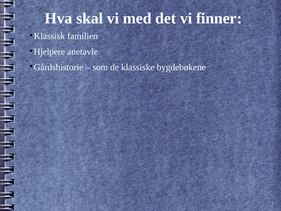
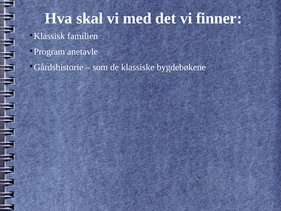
Hjelpere: Hjelpere -> Program
